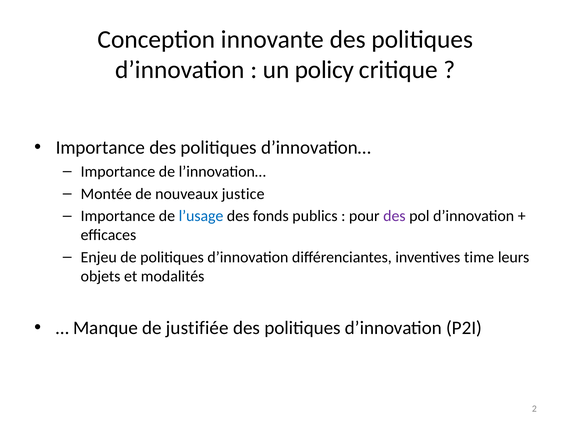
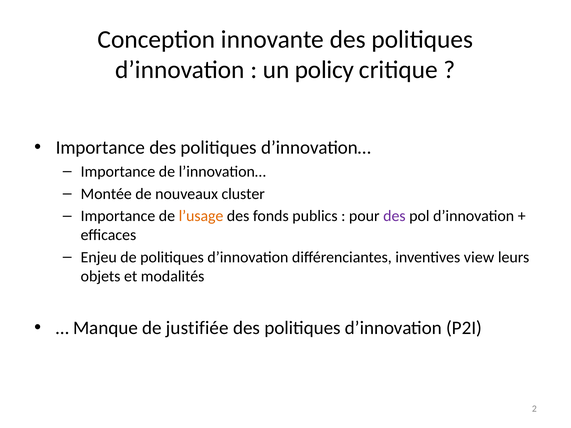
justice: justice -> cluster
l’usage colour: blue -> orange
time: time -> view
